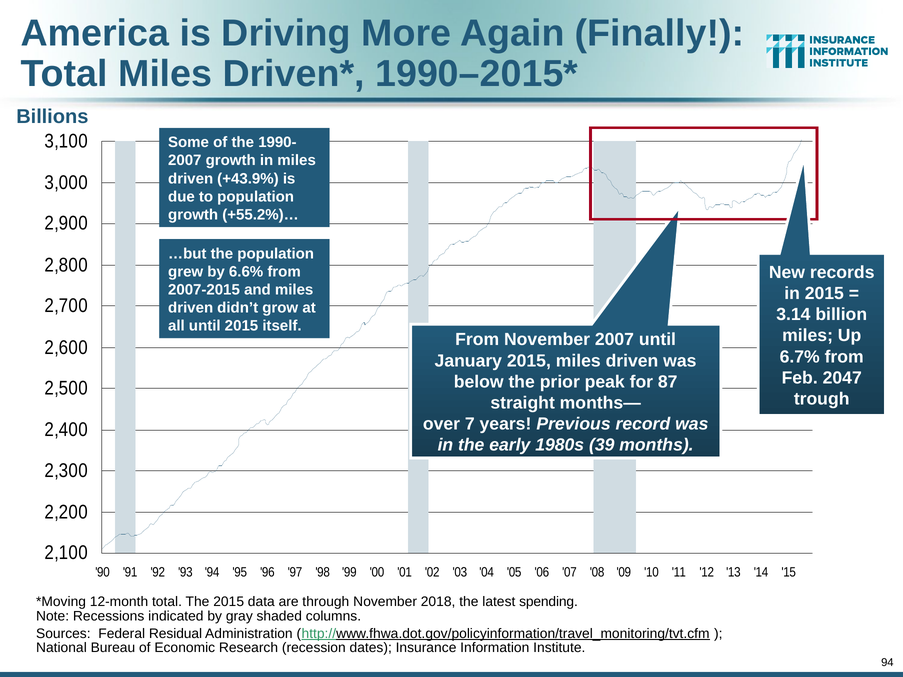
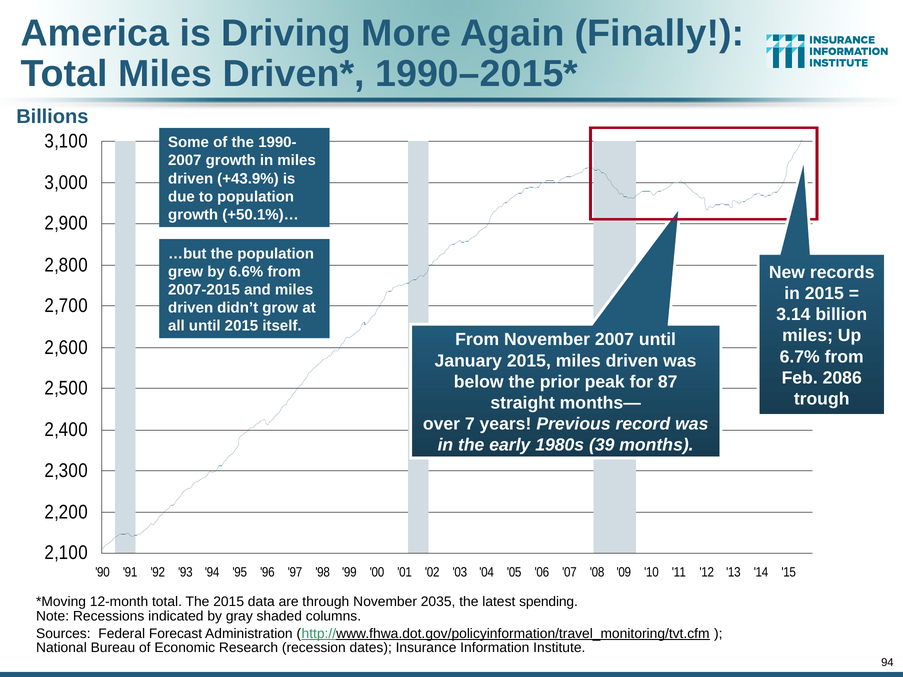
+55.2%)…: +55.2%)… -> +50.1%)…
2047: 2047 -> 2086
2018: 2018 -> 2035
Residual: Residual -> Forecast
